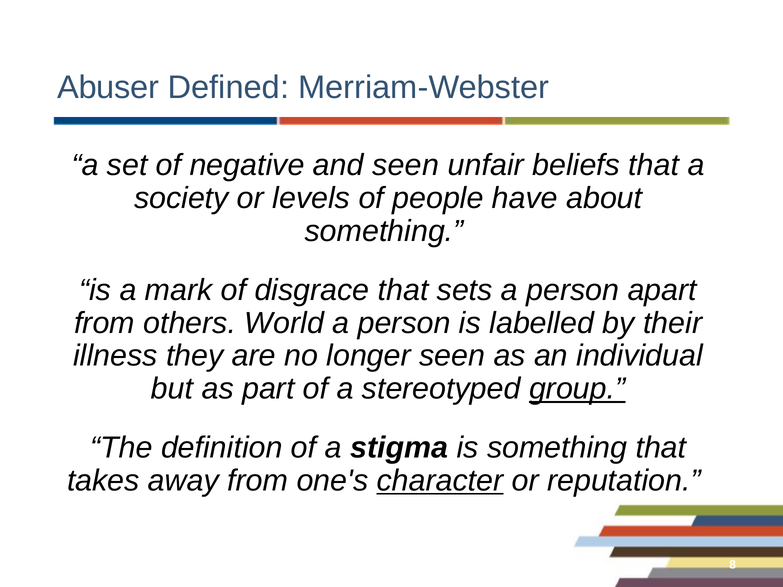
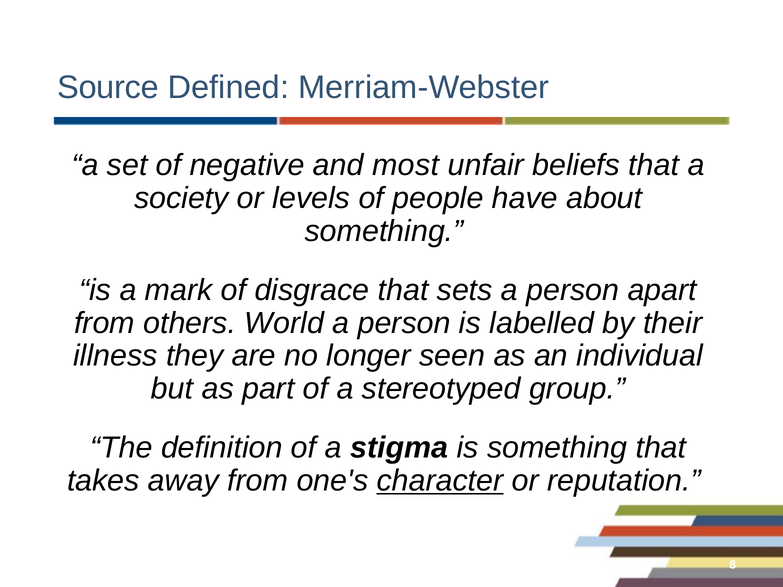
Abuser: Abuser -> Source
and seen: seen -> most
group underline: present -> none
